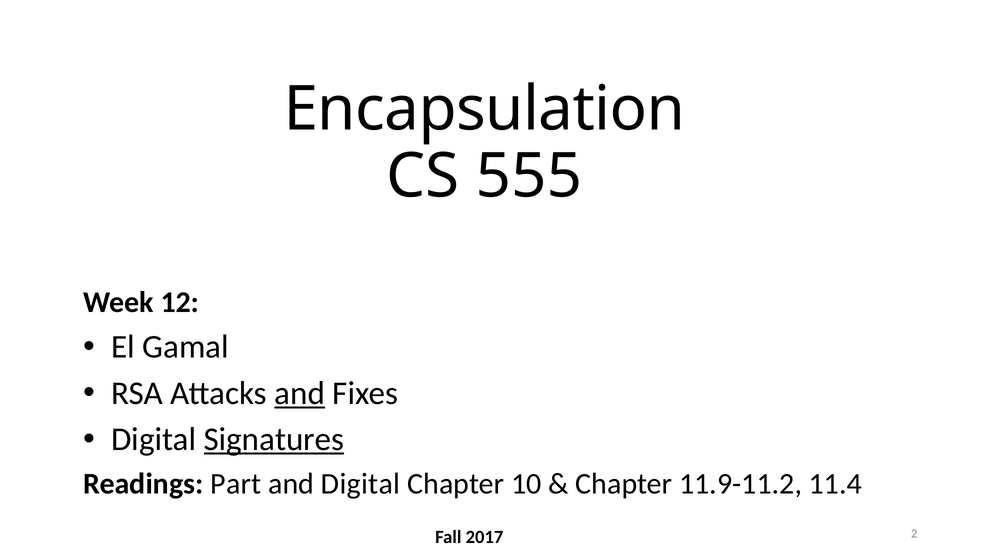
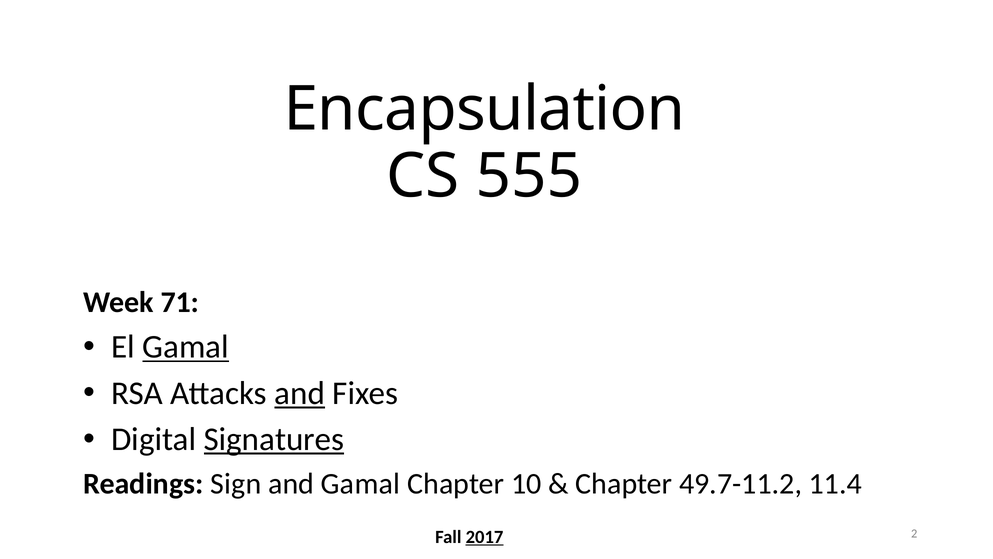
12: 12 -> 71
Gamal at (186, 347) underline: none -> present
Part: Part -> Sign
and Digital: Digital -> Gamal
11.9-11.2: 11.9-11.2 -> 49.7-11.2
2017 underline: none -> present
